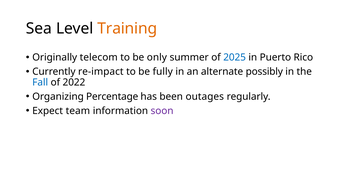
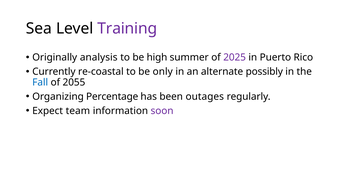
Training colour: orange -> purple
telecom: telecom -> analysis
only: only -> high
2025 colour: blue -> purple
re-impact: re-impact -> re-coastal
fully: fully -> only
2022: 2022 -> 2055
